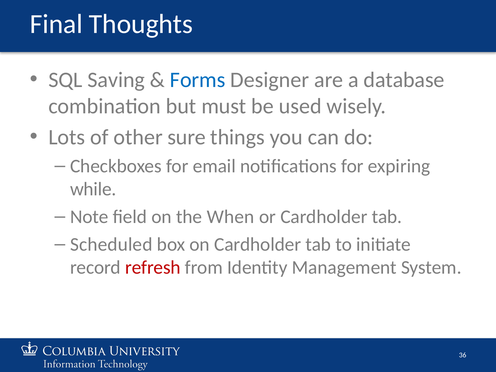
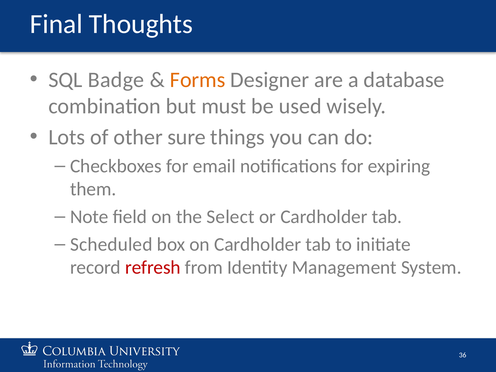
Saving: Saving -> Badge
Forms colour: blue -> orange
while: while -> them
When: When -> Select
